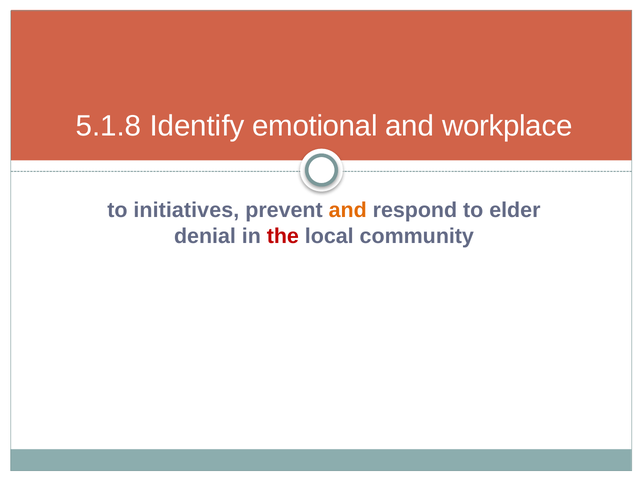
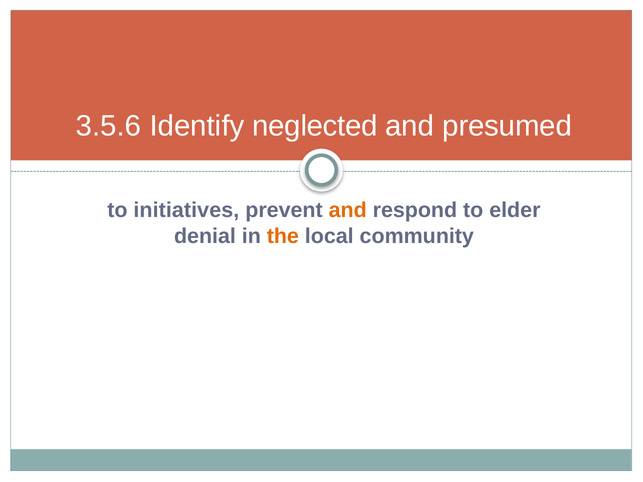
5.1.8: 5.1.8 -> 3.5.6
emotional: emotional -> neglected
workplace: workplace -> presumed
the colour: red -> orange
